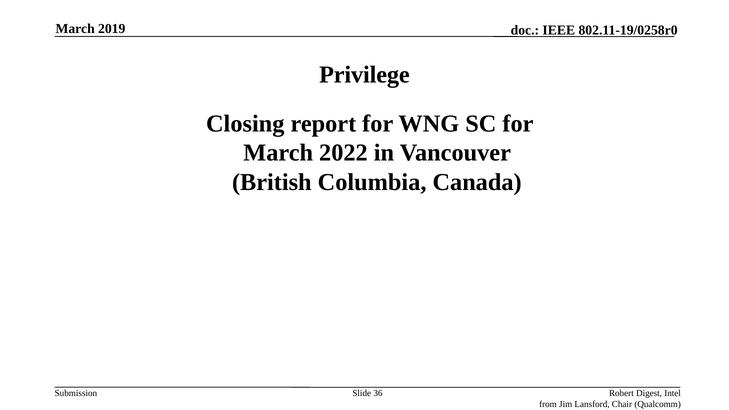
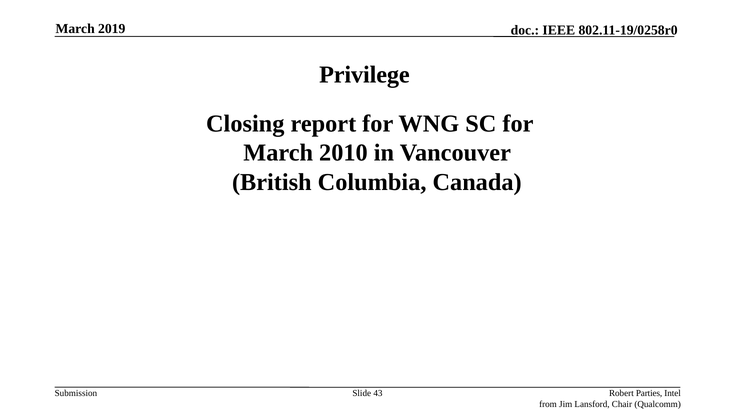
2022: 2022 -> 2010
36: 36 -> 43
Digest: Digest -> Parties
